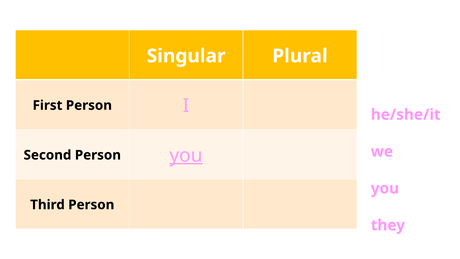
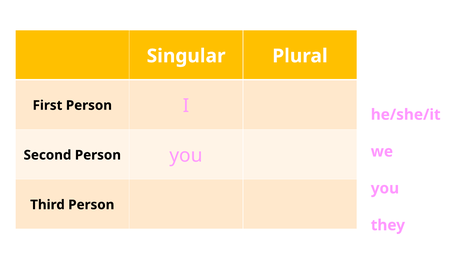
you at (186, 155) underline: present -> none
